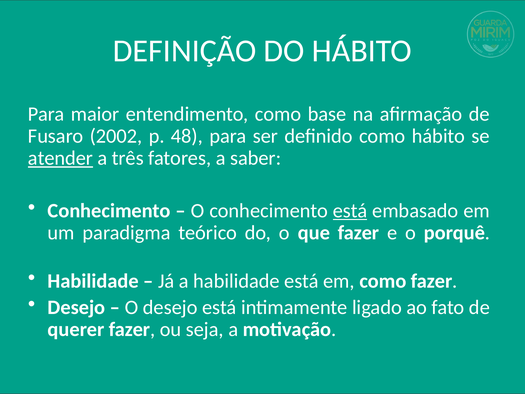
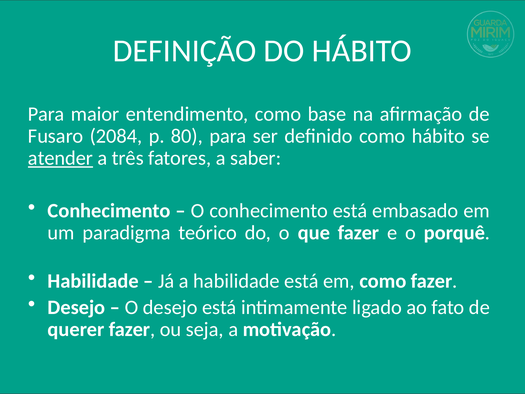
2002: 2002 -> 2084
48: 48 -> 80
está at (350, 211) underline: present -> none
